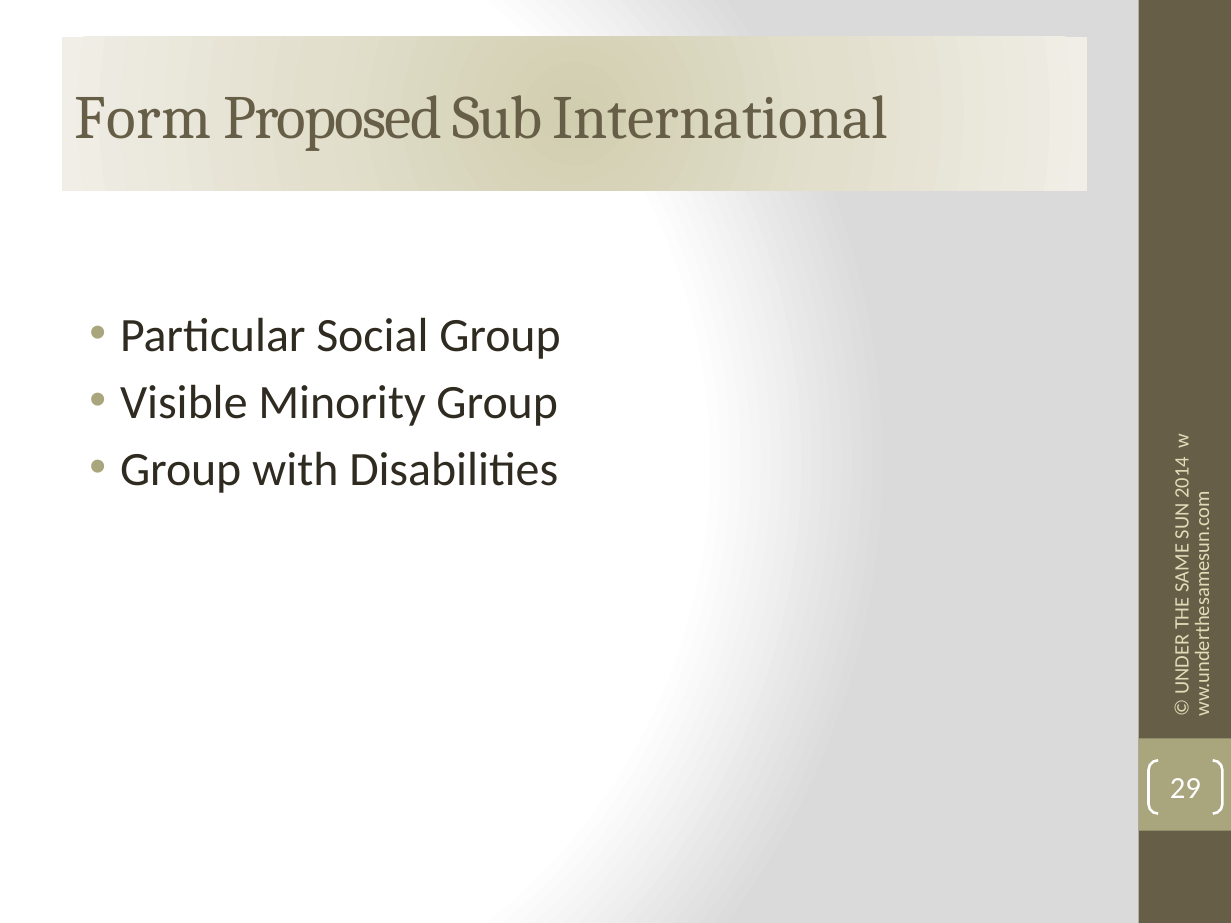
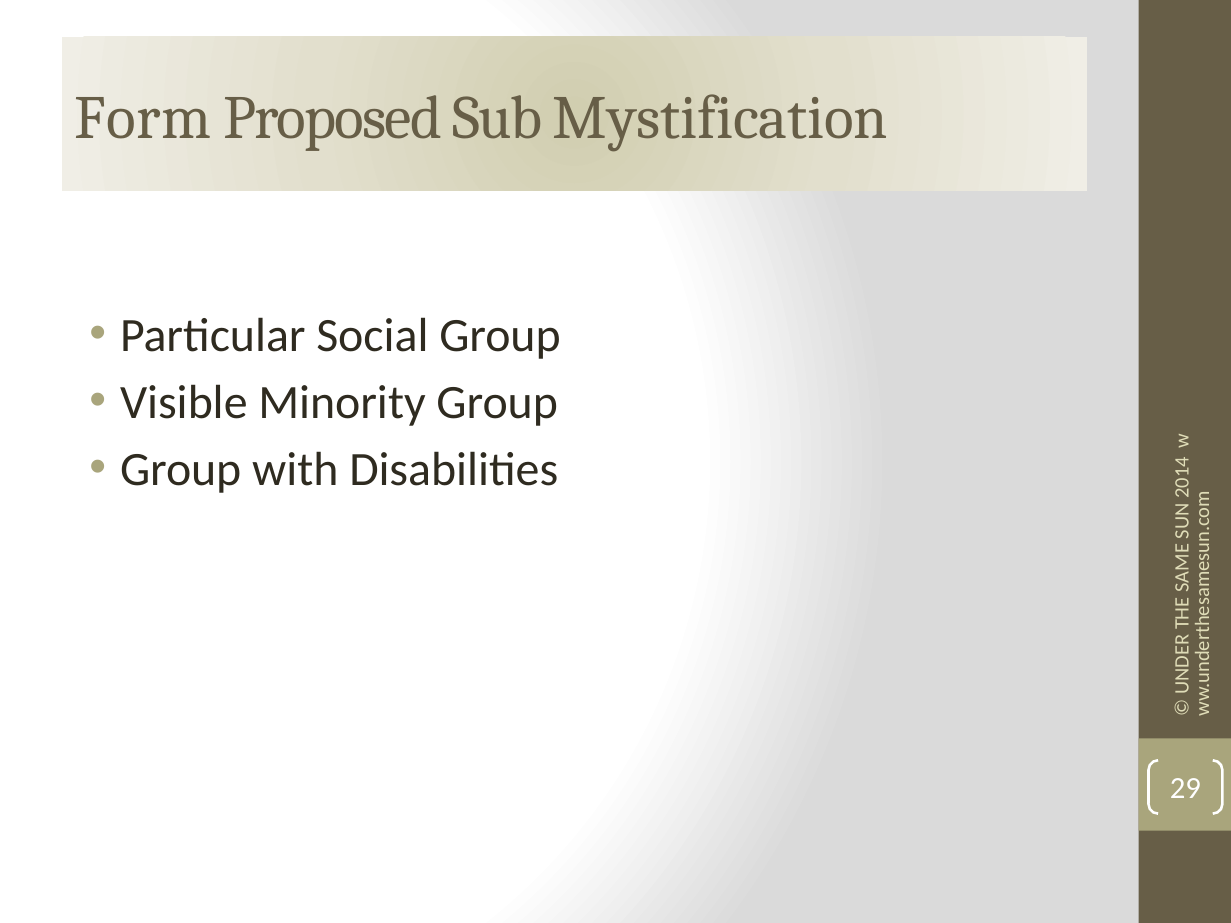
International: International -> Mystification
